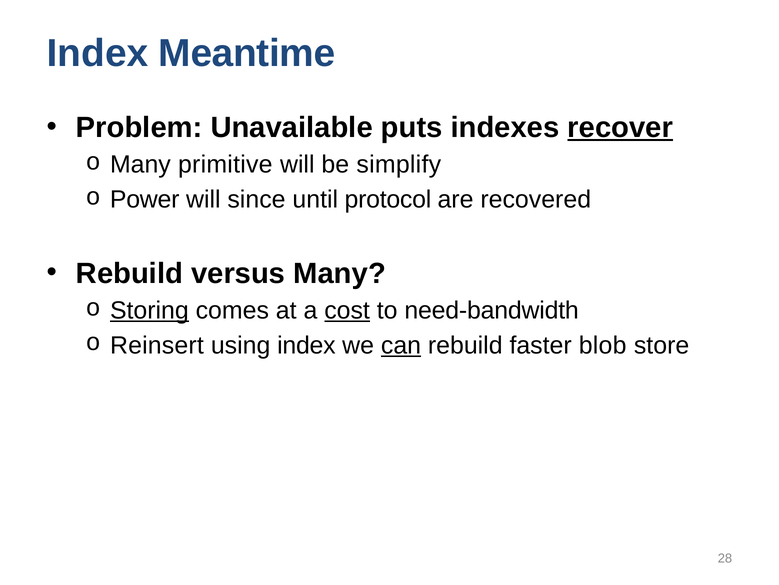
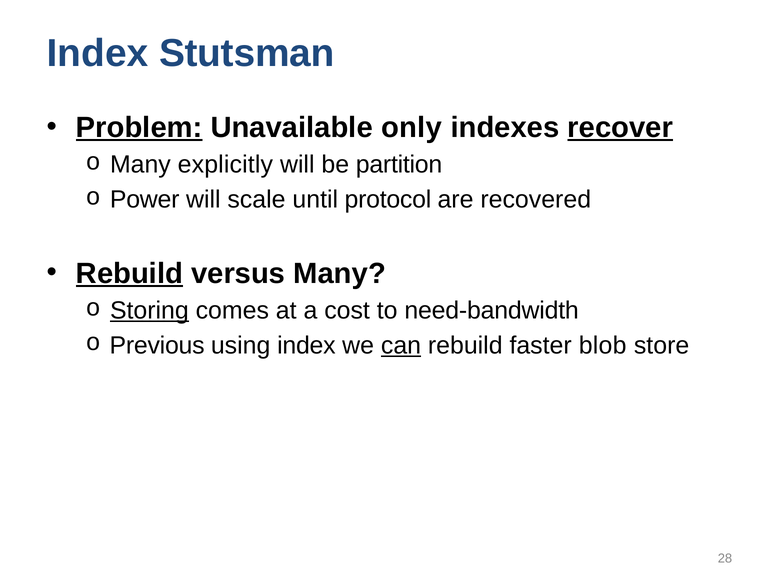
Meantime: Meantime -> Stutsman
Problem underline: none -> present
puts: puts -> only
primitive: primitive -> explicitly
simplify: simplify -> partition
since: since -> scale
Rebuild at (129, 273) underline: none -> present
cost underline: present -> none
Reinsert: Reinsert -> Previous
